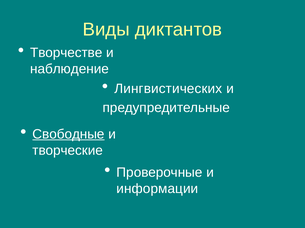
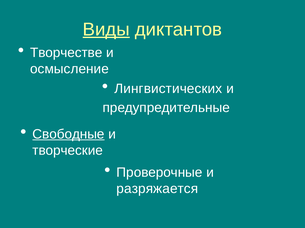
Виды underline: none -> present
наблюдение: наблюдение -> осмысление
информации: информации -> разряжается
